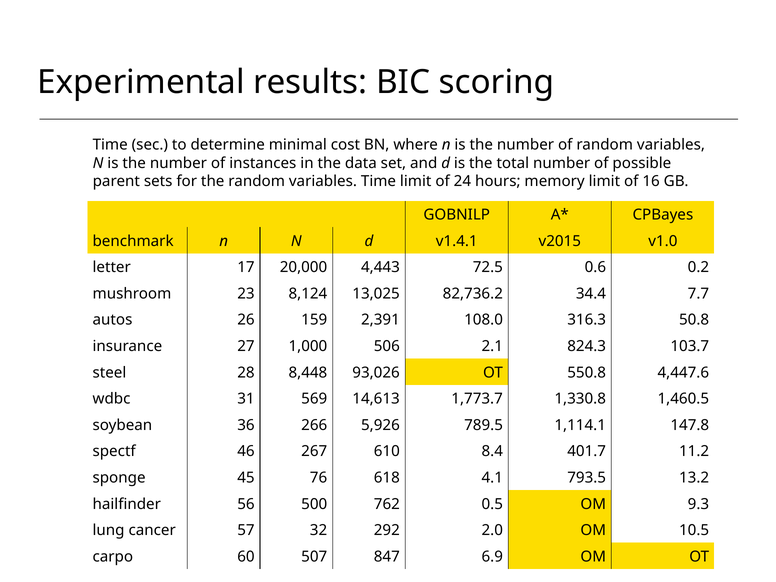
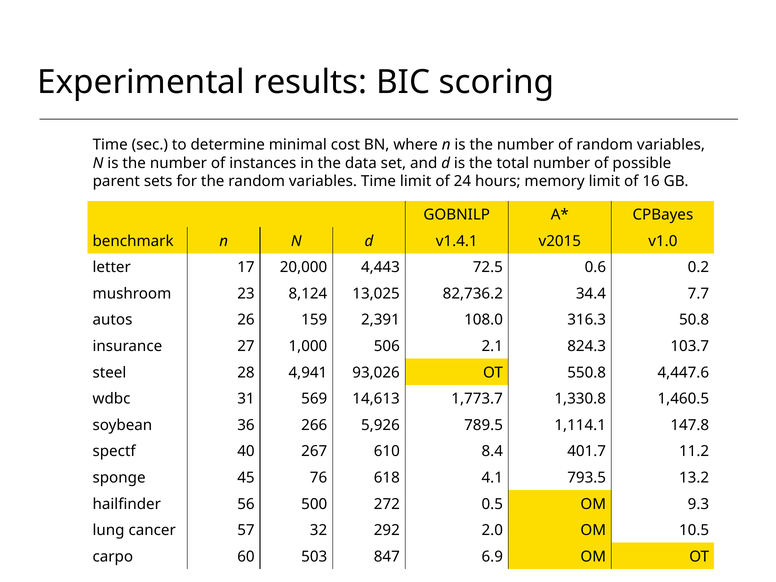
8,448: 8,448 -> 4,941
46: 46 -> 40
762: 762 -> 272
507: 507 -> 503
